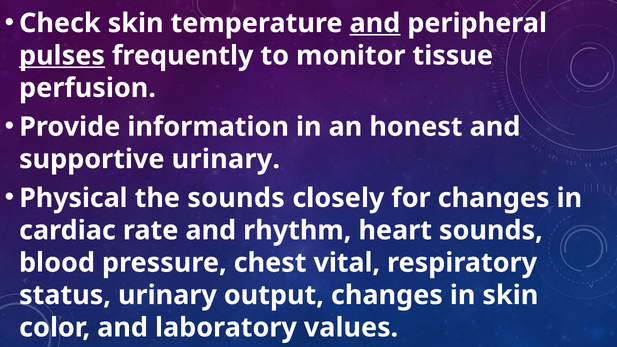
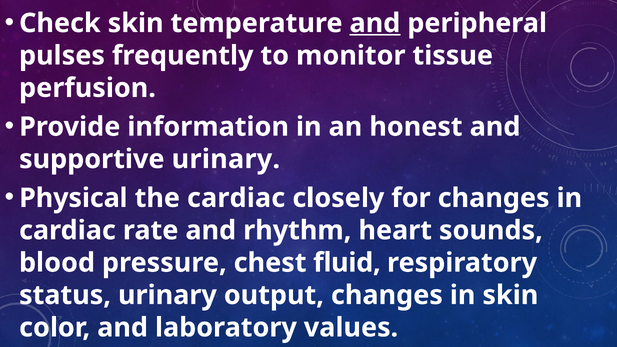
pulses underline: present -> none
the sounds: sounds -> cardiac
vital: vital -> fluid
